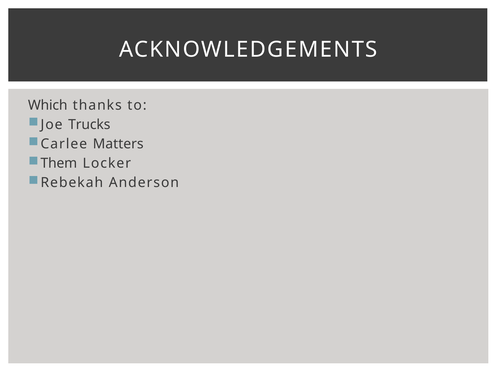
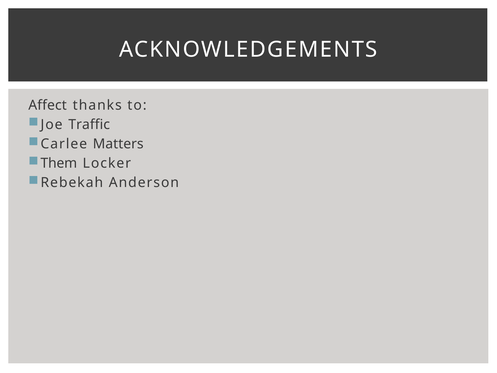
Which: Which -> Affect
Trucks: Trucks -> Traffic
